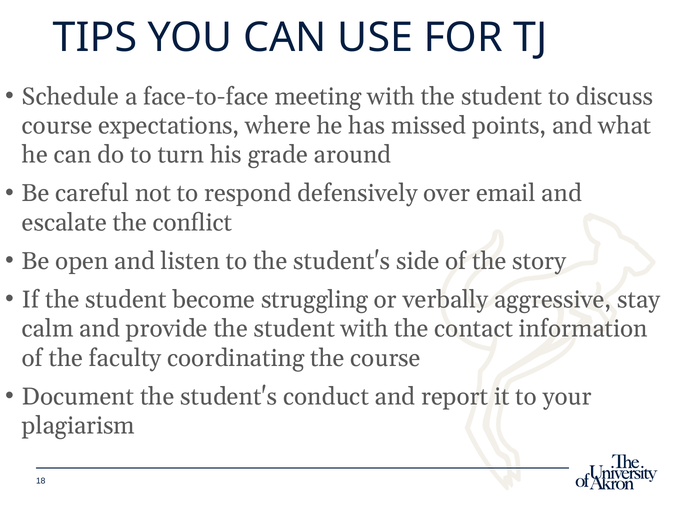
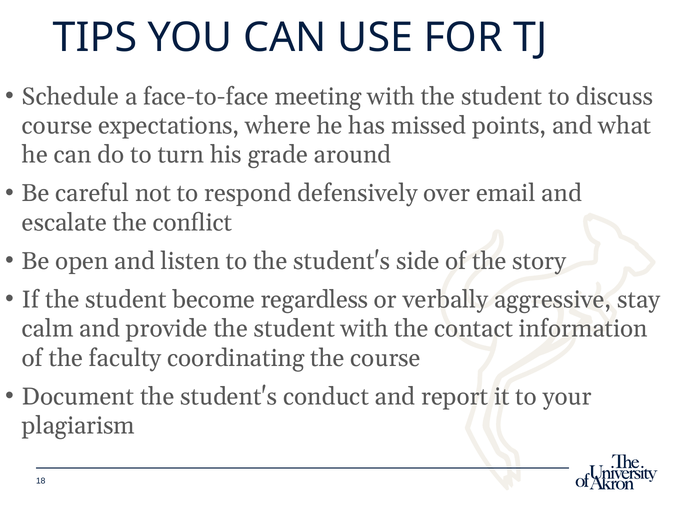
struggling: struggling -> regardless
